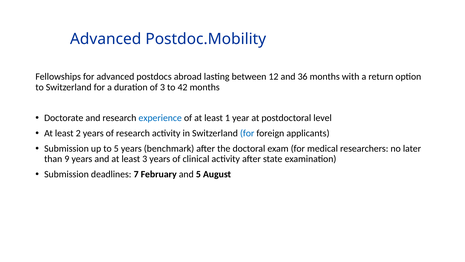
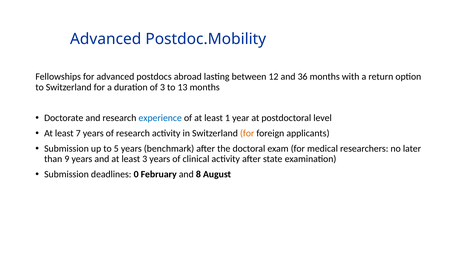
42: 42 -> 13
2: 2 -> 7
for at (247, 133) colour: blue -> orange
7: 7 -> 0
and 5: 5 -> 8
